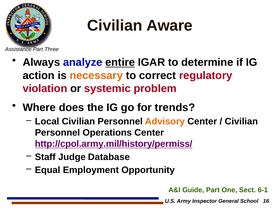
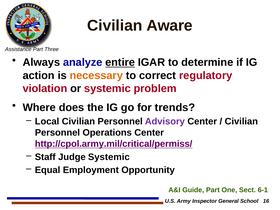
Advisory colour: orange -> purple
http://cpol.army.mil/history/permiss/: http://cpol.army.mil/history/permiss/ -> http://cpol.army.mil/critical/permiss/
Judge Database: Database -> Systemic
